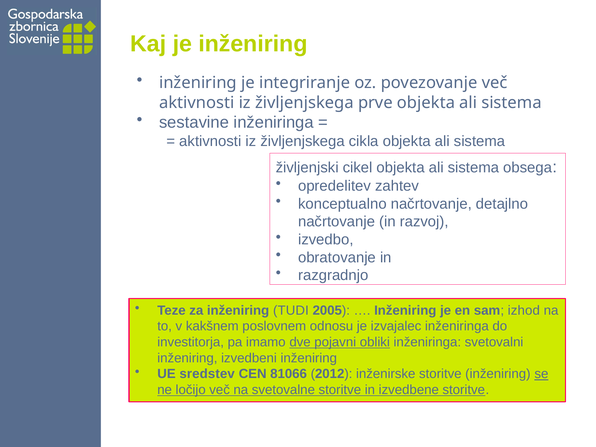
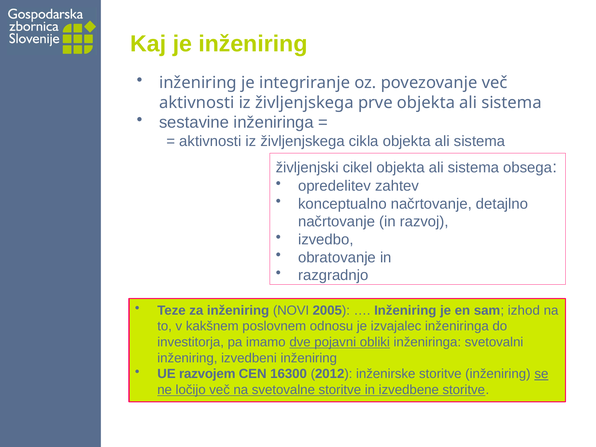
TUDI: TUDI -> NOVI
sredstev: sredstev -> razvojem
81066: 81066 -> 16300
